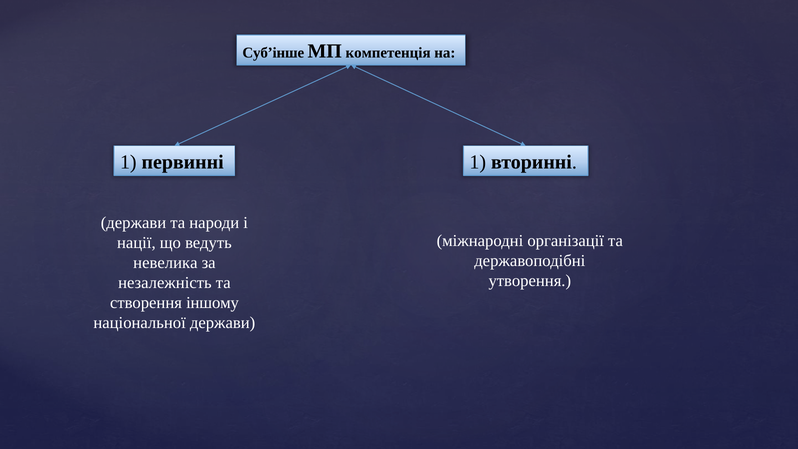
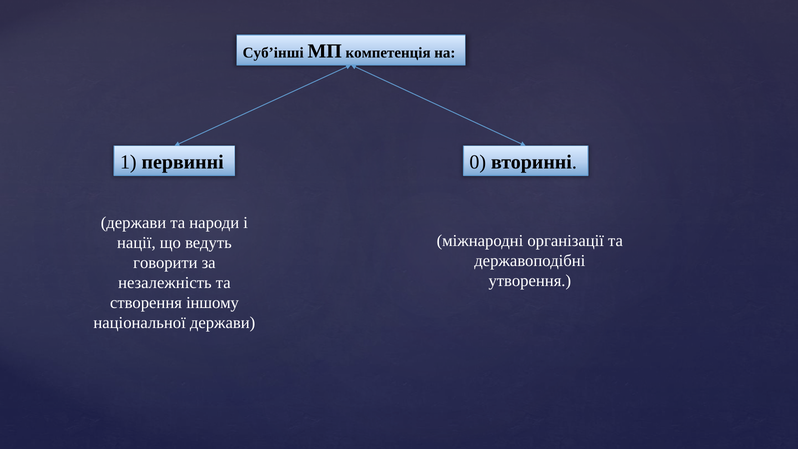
Суб’інше: Суб’інше -> Суб’інші
первинні 1: 1 -> 0
невелика: невелика -> говорити
